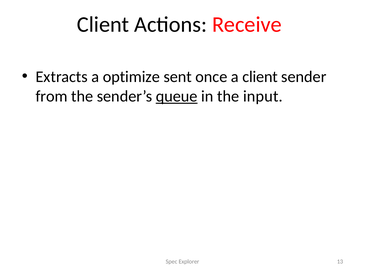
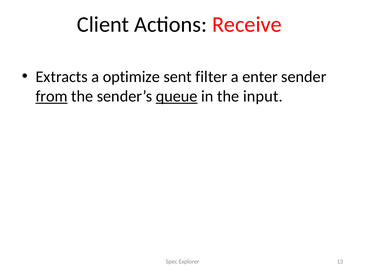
once: once -> filter
a client: client -> enter
from underline: none -> present
